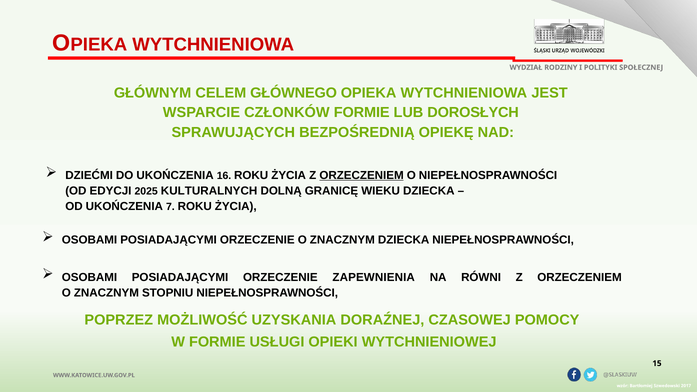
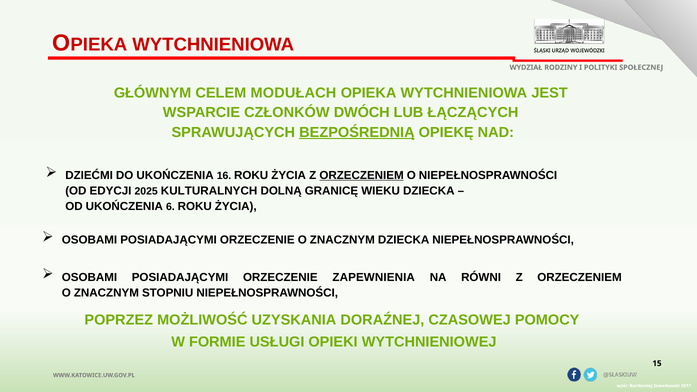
GŁÓWNEGO: GŁÓWNEGO -> MODUŁACH
CZŁONKÓW FORMIE: FORMIE -> DWÓCH
DOROSŁYCH: DOROSŁYCH -> ŁĄCZĄCYCH
BEZPOŚREDNIĄ underline: none -> present
7: 7 -> 6
